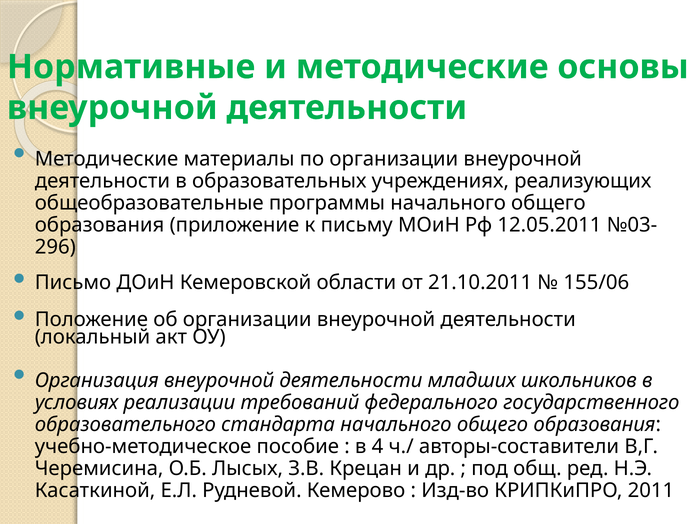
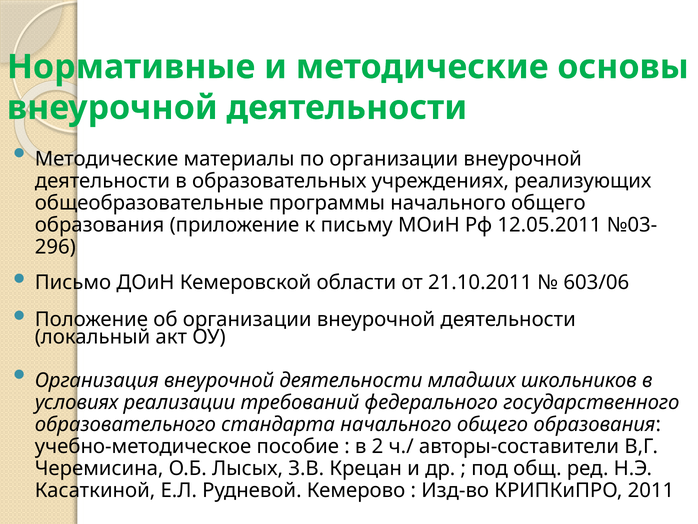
155/06: 155/06 -> 603/06
4: 4 -> 2
